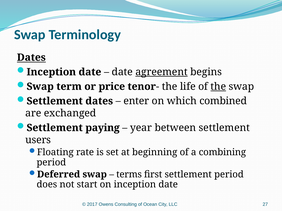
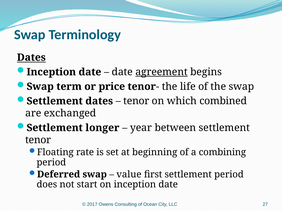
the at (218, 87) underline: present -> none
enter at (136, 101): enter -> tenor
paying: paying -> longer
users at (38, 140): users -> tenor
terms: terms -> value
